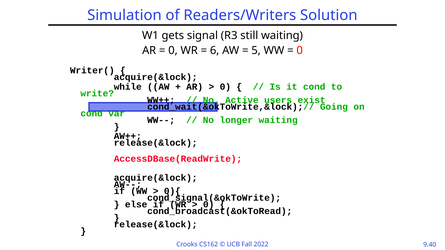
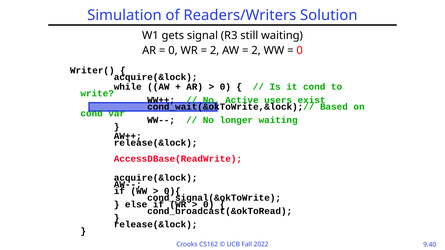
6 at (215, 51): 6 -> 2
5 at (256, 51): 5 -> 2
Going: Going -> Based
